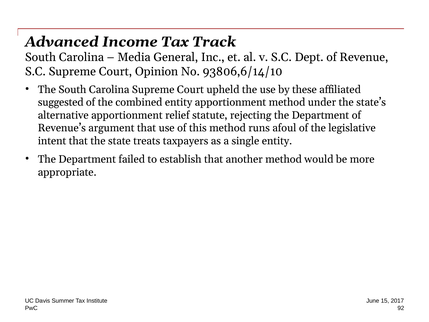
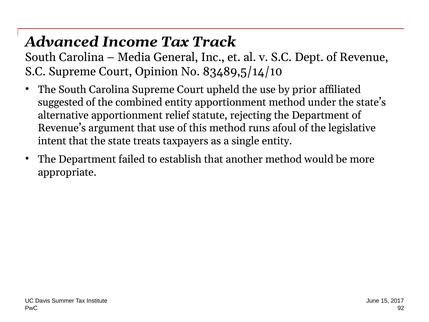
93806,6/14/10: 93806,6/14/10 -> 83489,5/14/10
these: these -> prior
